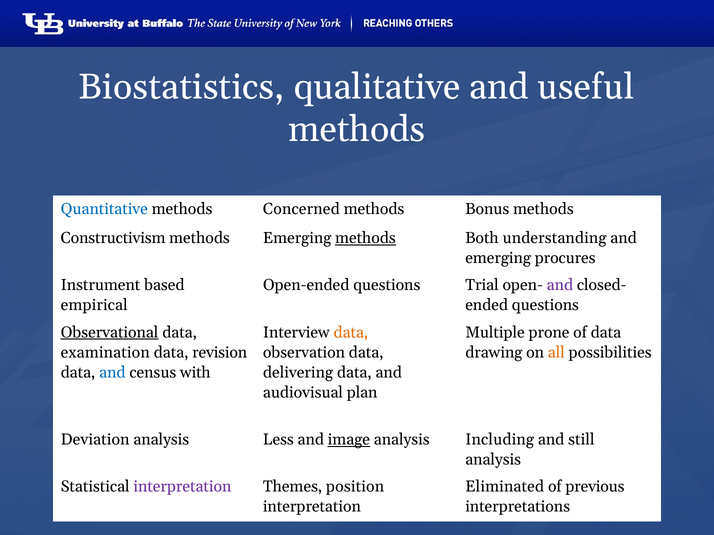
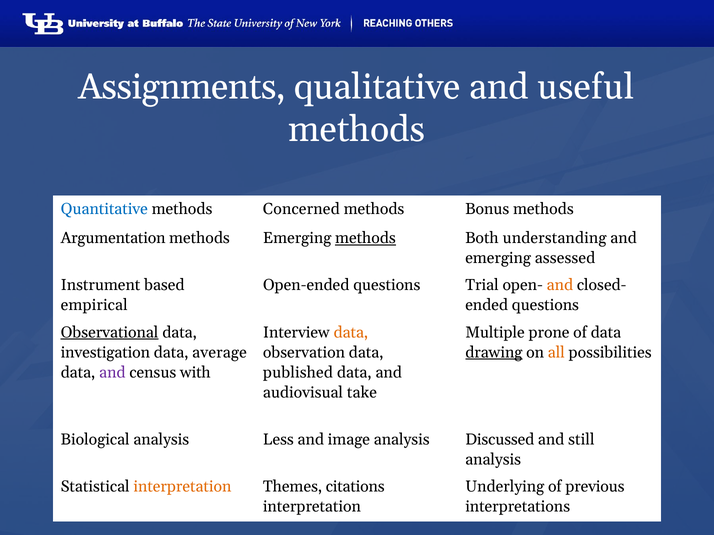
Biostatistics: Biostatistics -> Assignments
Constructivism: Constructivism -> Argumentation
procures: procures -> assessed
and at (560, 285) colour: purple -> orange
examination: examination -> investigation
revision: revision -> average
drawing underline: none -> present
and at (112, 373) colour: blue -> purple
delivering: delivering -> published
plan: plan -> take
Deviation: Deviation -> Biological
image underline: present -> none
Including: Including -> Discussed
interpretation at (182, 487) colour: purple -> orange
position: position -> citations
Eliminated: Eliminated -> Underlying
